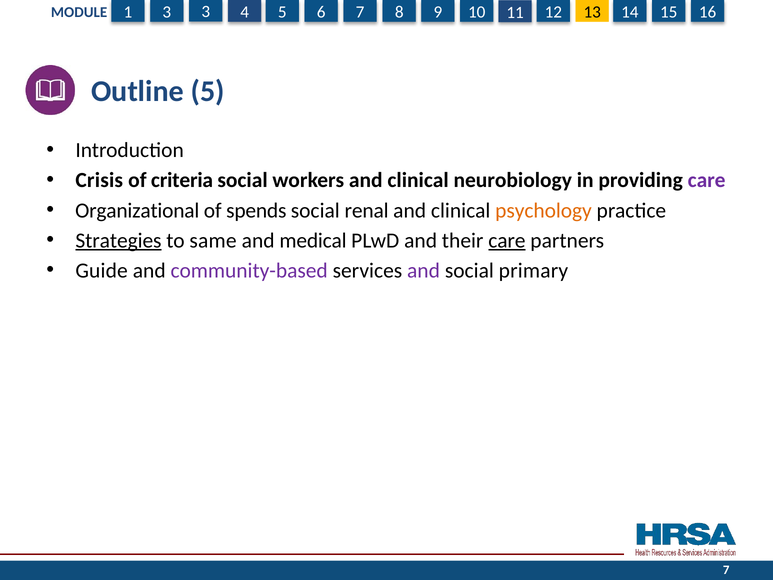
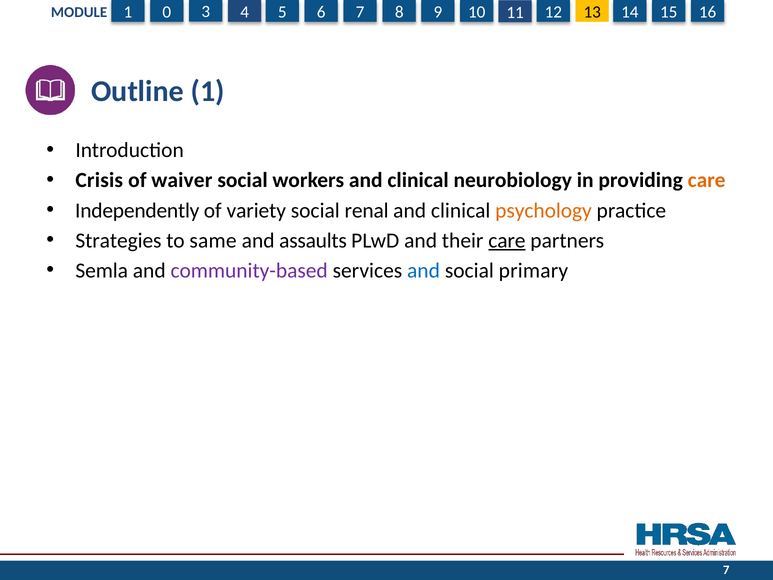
3 at (167, 12): 3 -> 0
Outline 5: 5 -> 1
criteria: criteria -> waiver
care at (707, 180) colour: purple -> orange
Organizational: Organizational -> Independently
spends: spends -> variety
Strategies underline: present -> none
medical: medical -> assaults
Guide: Guide -> Semla
and at (423, 270) colour: purple -> blue
